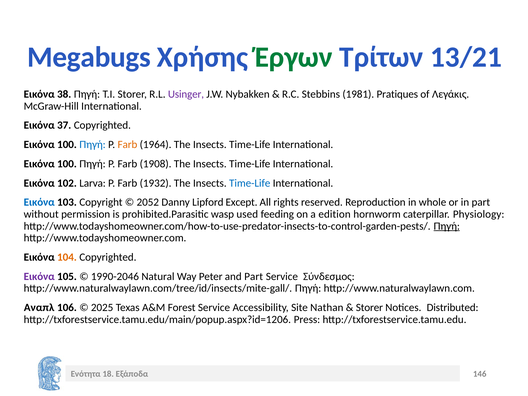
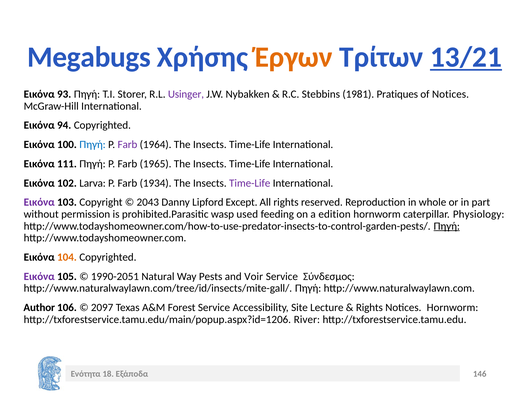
Έργων colour: green -> orange
13/21 underline: none -> present
38: 38 -> 93
of Λεγάκις: Λεγάκις -> Notices
37: 37 -> 94
Farb at (127, 145) colour: orange -> purple
100 at (67, 164): 100 -> 111
1908: 1908 -> 1965
1932: 1932 -> 1934
Time-Life at (250, 183) colour: blue -> purple
Εικόνα at (39, 202) colour: blue -> purple
2052: 2052 -> 2043
1990-2046: 1990-2046 -> 1990-2051
Peter: Peter -> Pests
and Part: Part -> Voir
Αναπλ: Αναπλ -> Author
2025: 2025 -> 2097
Nathan: Nathan -> Lecture
Storer at (369, 308): Storer -> Rights
Notices Distributed: Distributed -> Hornworm
Press: Press -> River
